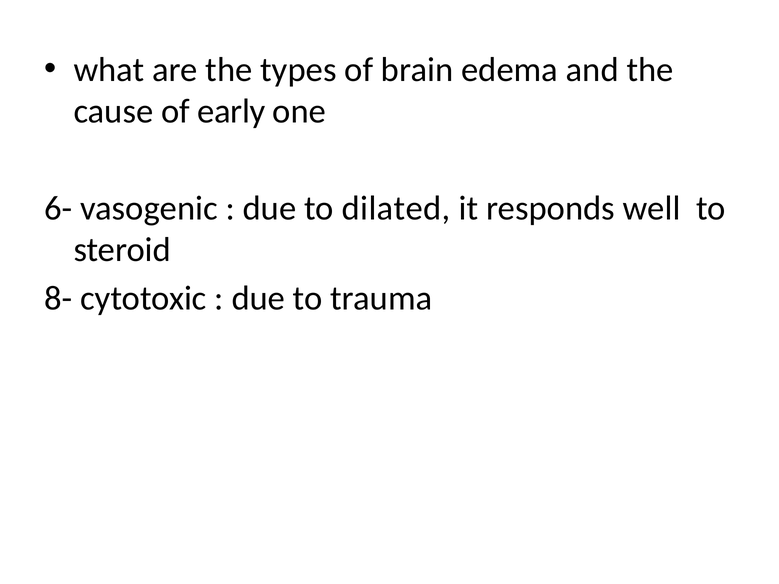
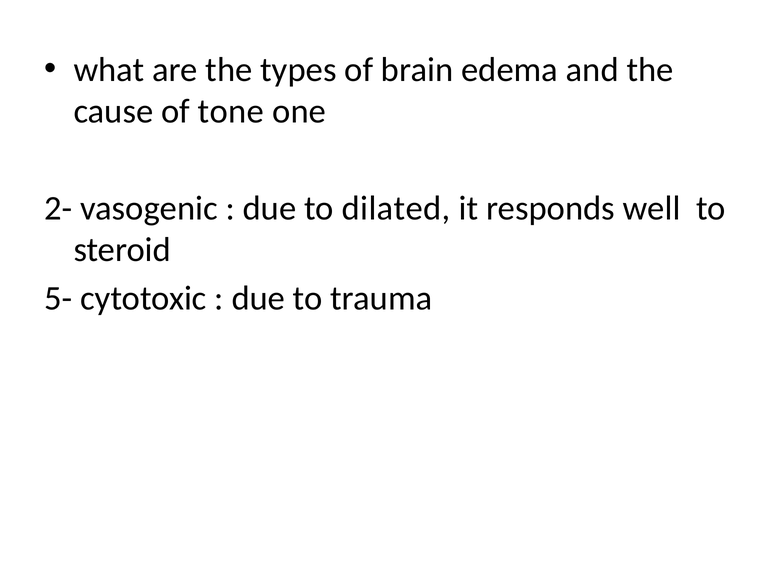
early: early -> tone
6-: 6- -> 2-
8-: 8- -> 5-
